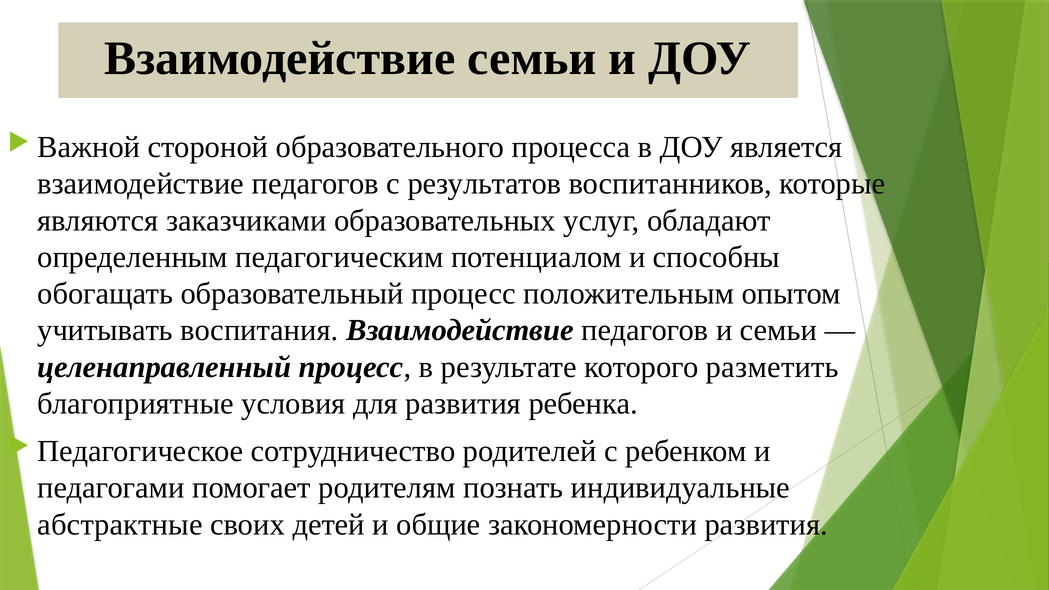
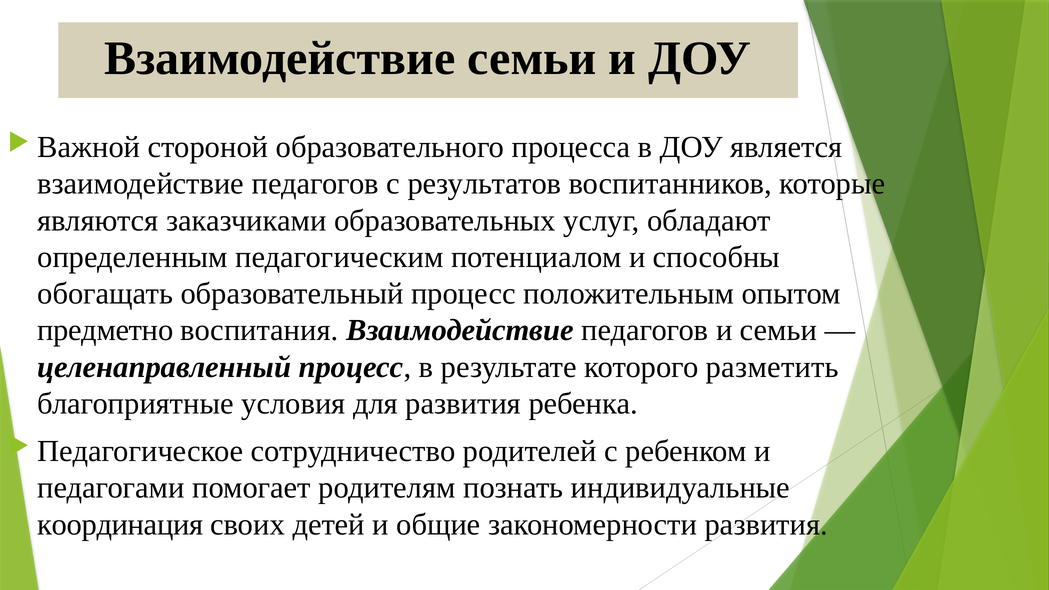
учитывать: учитывать -> предметно
абстрактные: абстрактные -> координация
